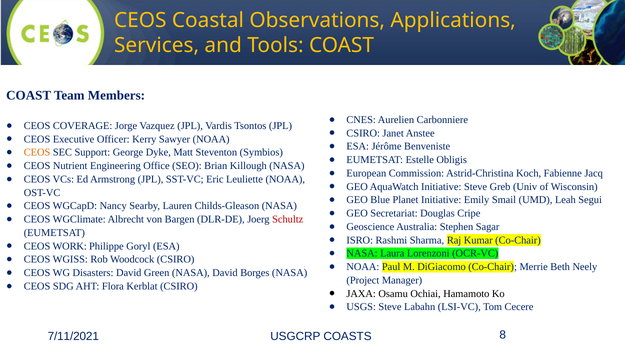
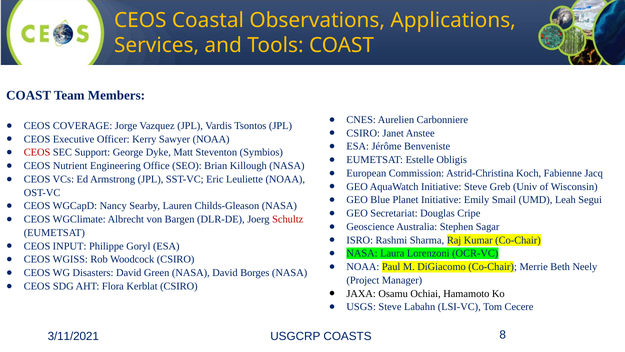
CEOS at (37, 152) colour: orange -> red
WORK: WORK -> INPUT
7/11/2021: 7/11/2021 -> 3/11/2021
